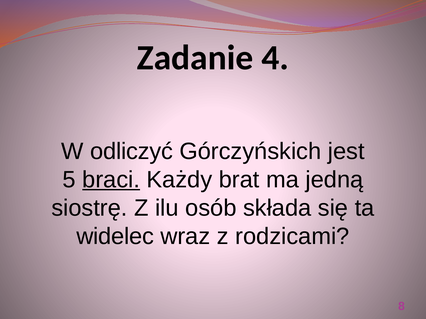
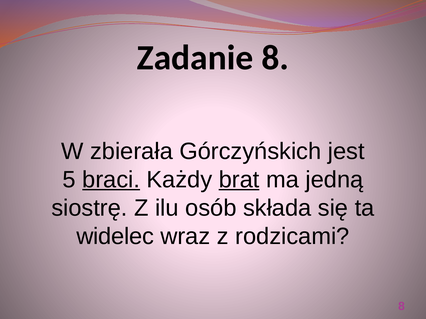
Zadanie 4: 4 -> 8
odliczyć: odliczyć -> zbierała
brat underline: none -> present
